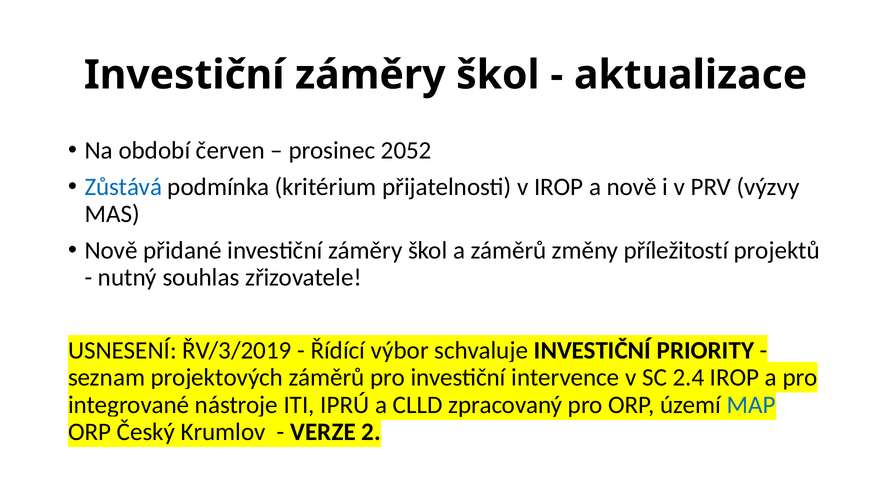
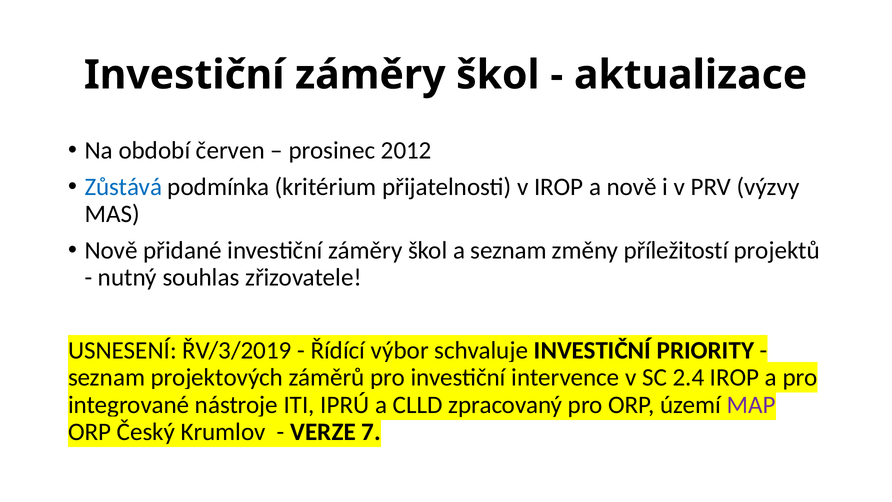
2052: 2052 -> 2012
a záměrů: záměrů -> seznam
MAP colour: blue -> purple
2: 2 -> 7
